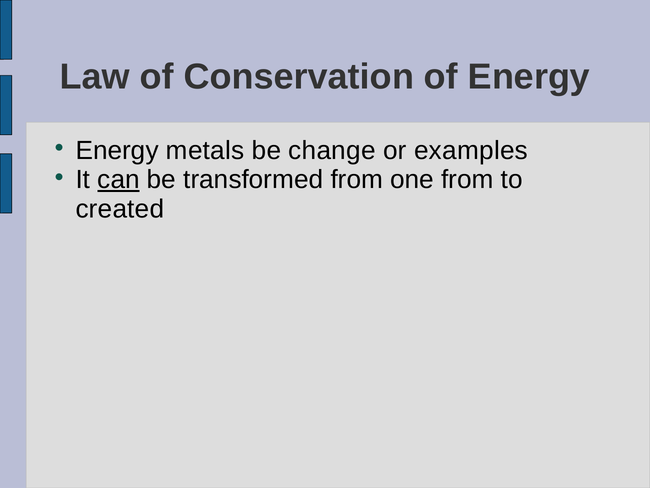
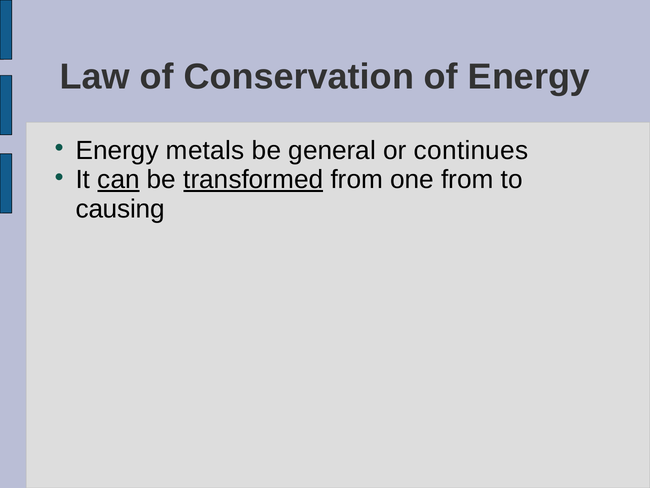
change: change -> general
examples: examples -> continues
transformed underline: none -> present
created: created -> causing
